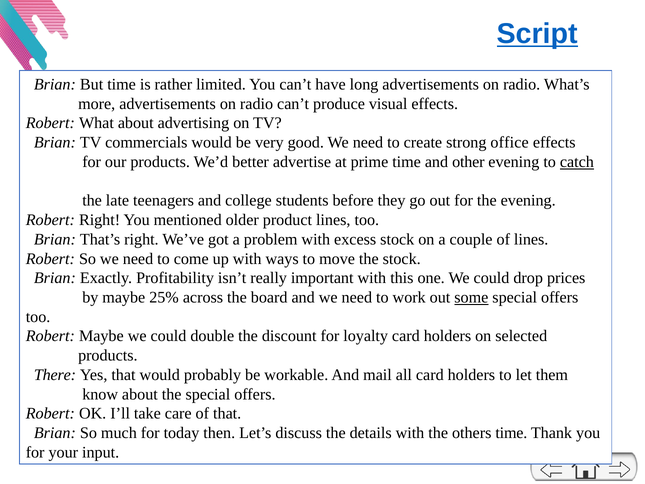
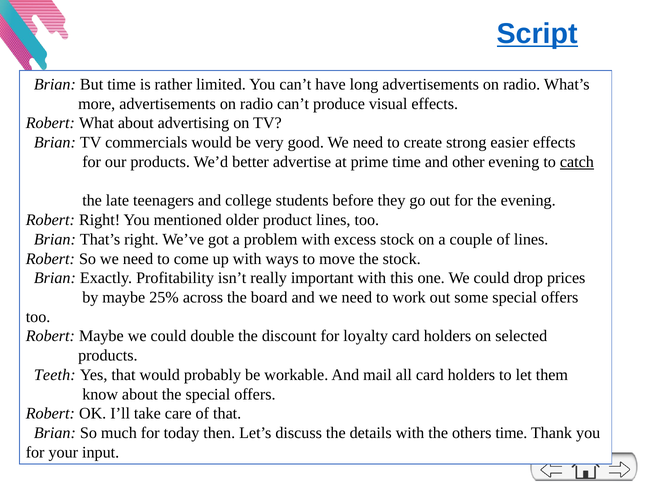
office: office -> easier
some underline: present -> none
There: There -> Teeth
